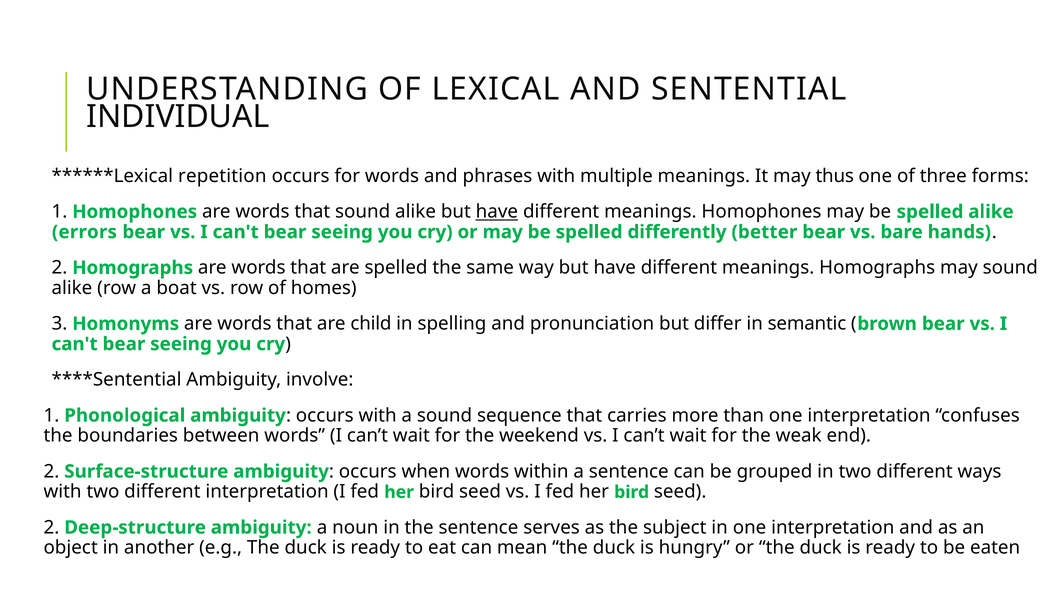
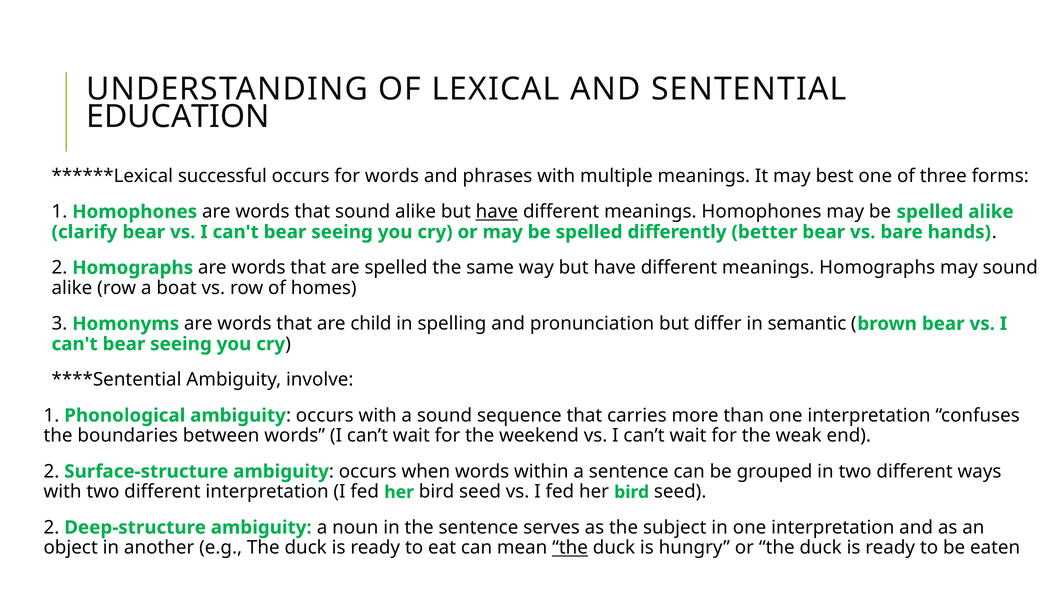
INDIVIDUAL: INDIVIDUAL -> EDUCATION
repetition: repetition -> successful
thus: thus -> best
errors: errors -> clarify
the at (570, 548) underline: none -> present
